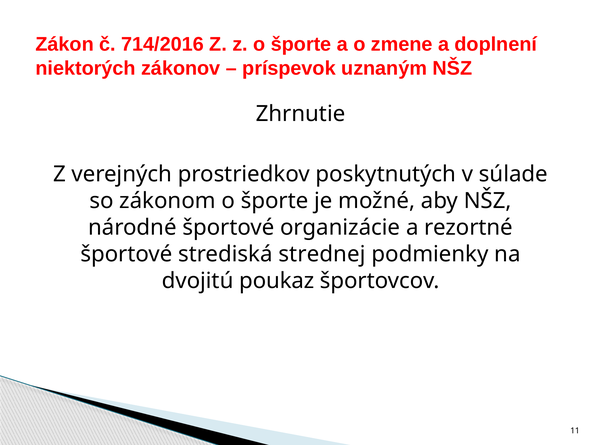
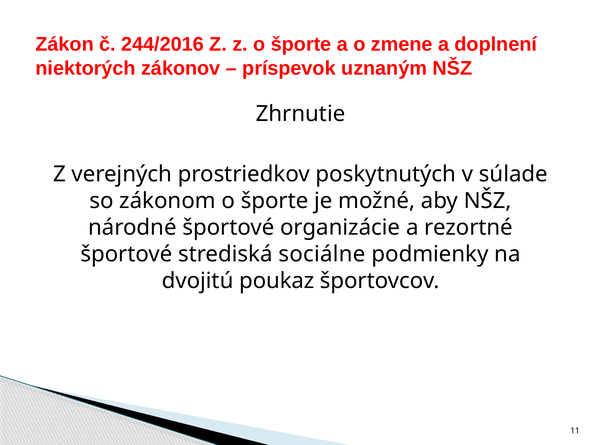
714/2016: 714/2016 -> 244/2016
strednej: strednej -> sociálne
